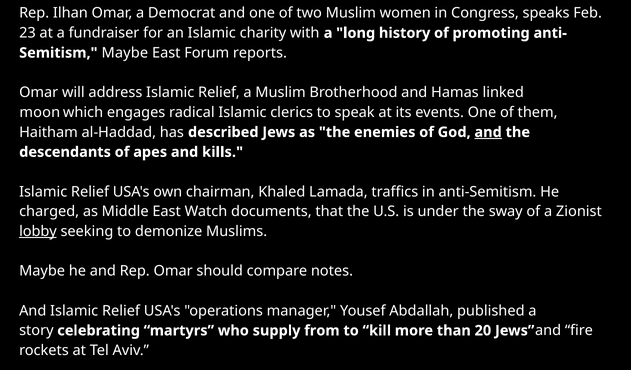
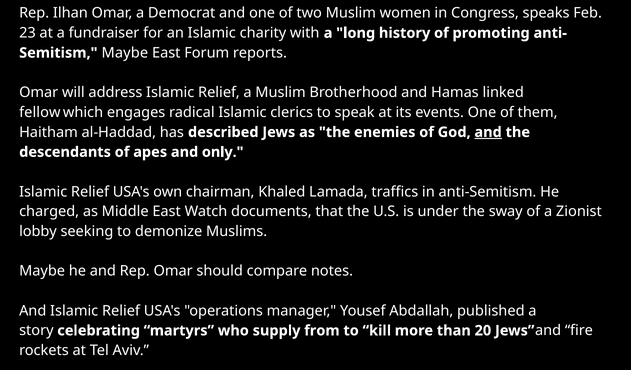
moon: moon -> fellow
kills: kills -> only
lobby underline: present -> none
